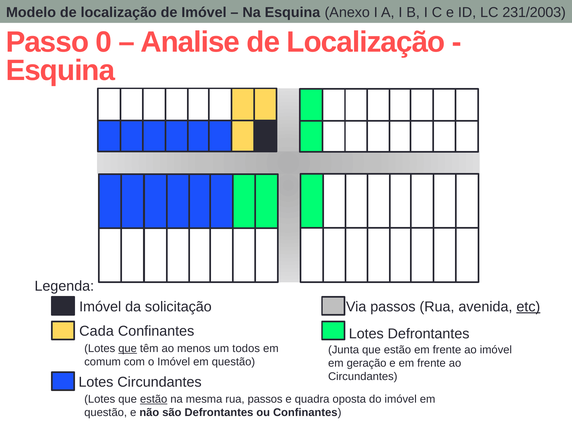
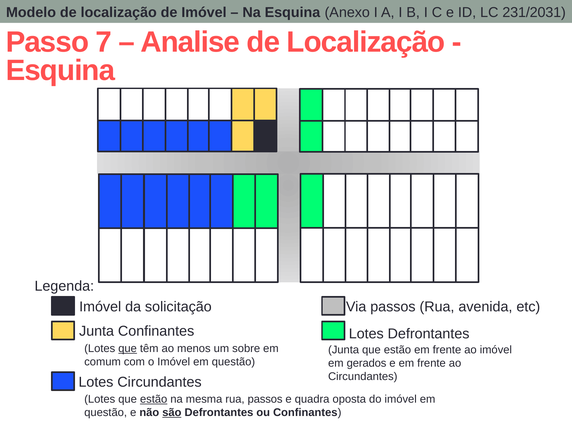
231/2003: 231/2003 -> 231/2031
0: 0 -> 7
etc underline: present -> none
Cada at (97, 331): Cada -> Junta
todos: todos -> sobre
geração: geração -> gerados
são underline: none -> present
